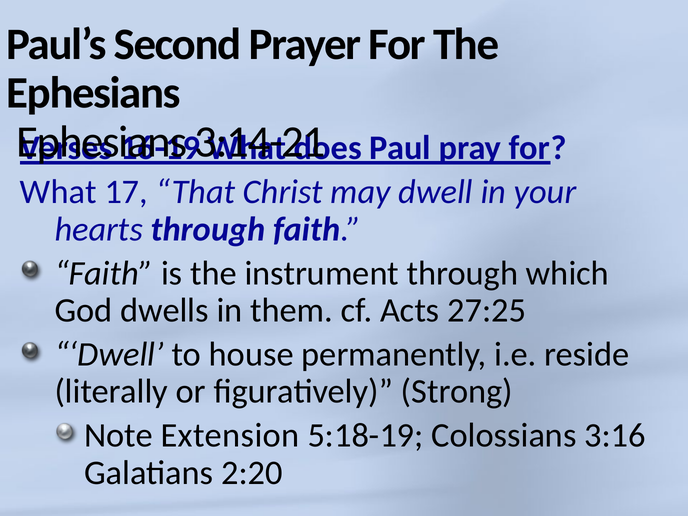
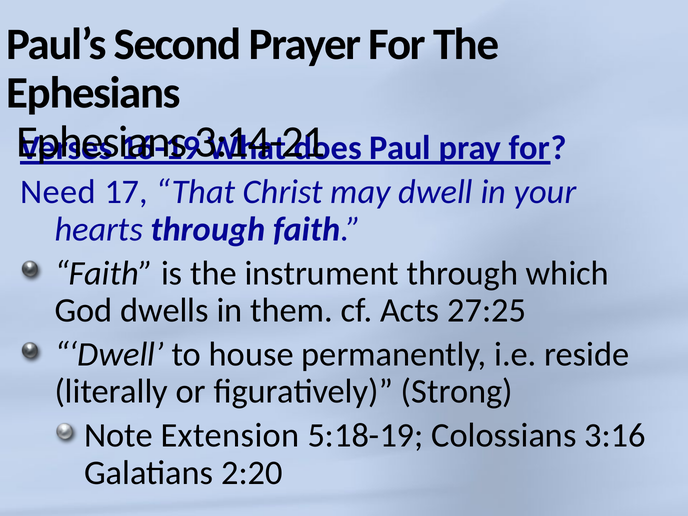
What at (58, 192): What -> Need
